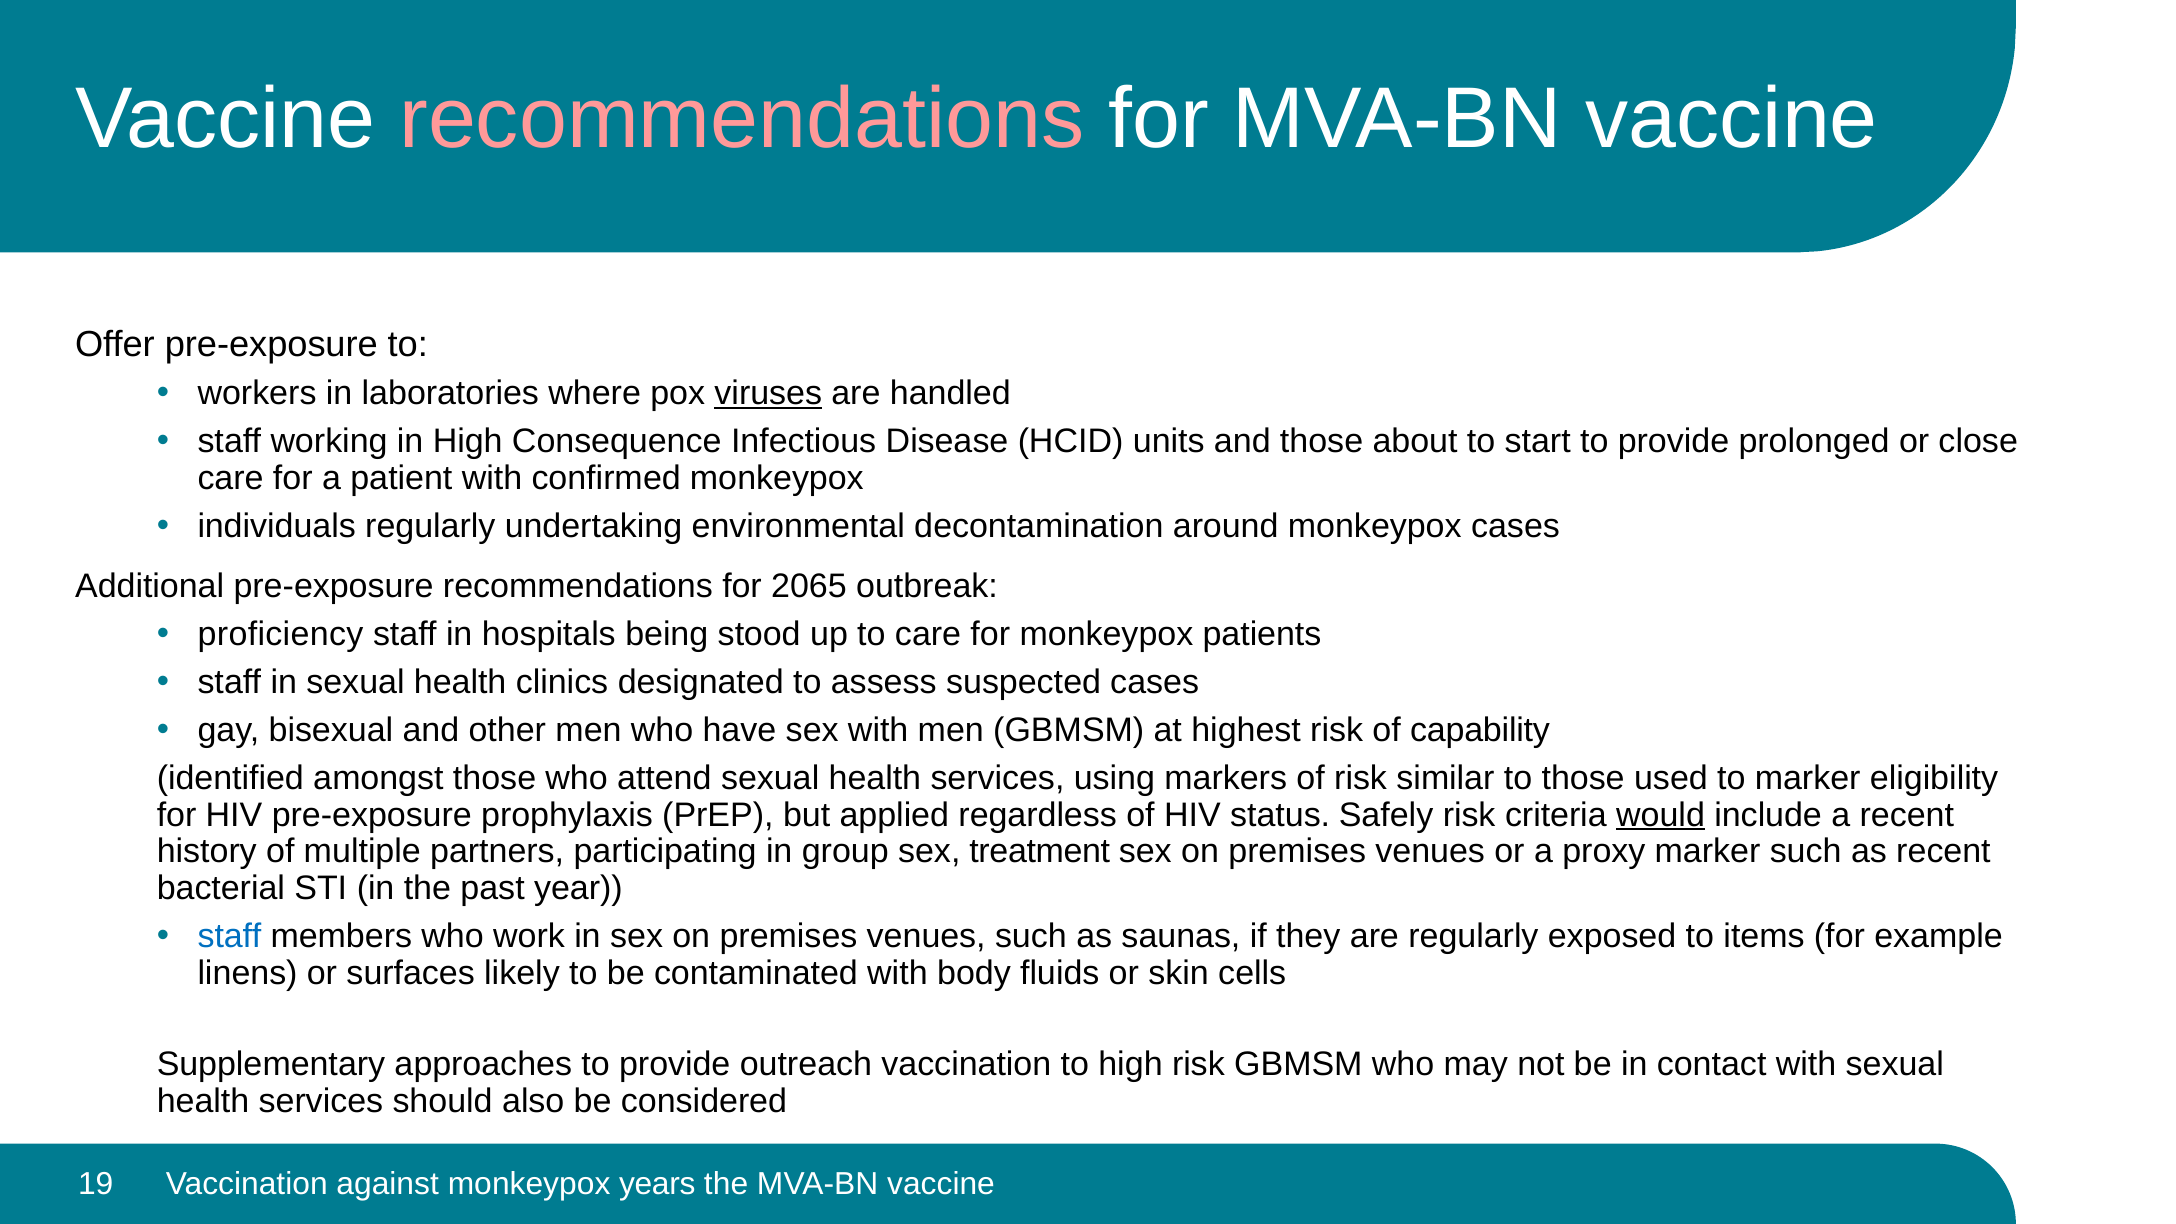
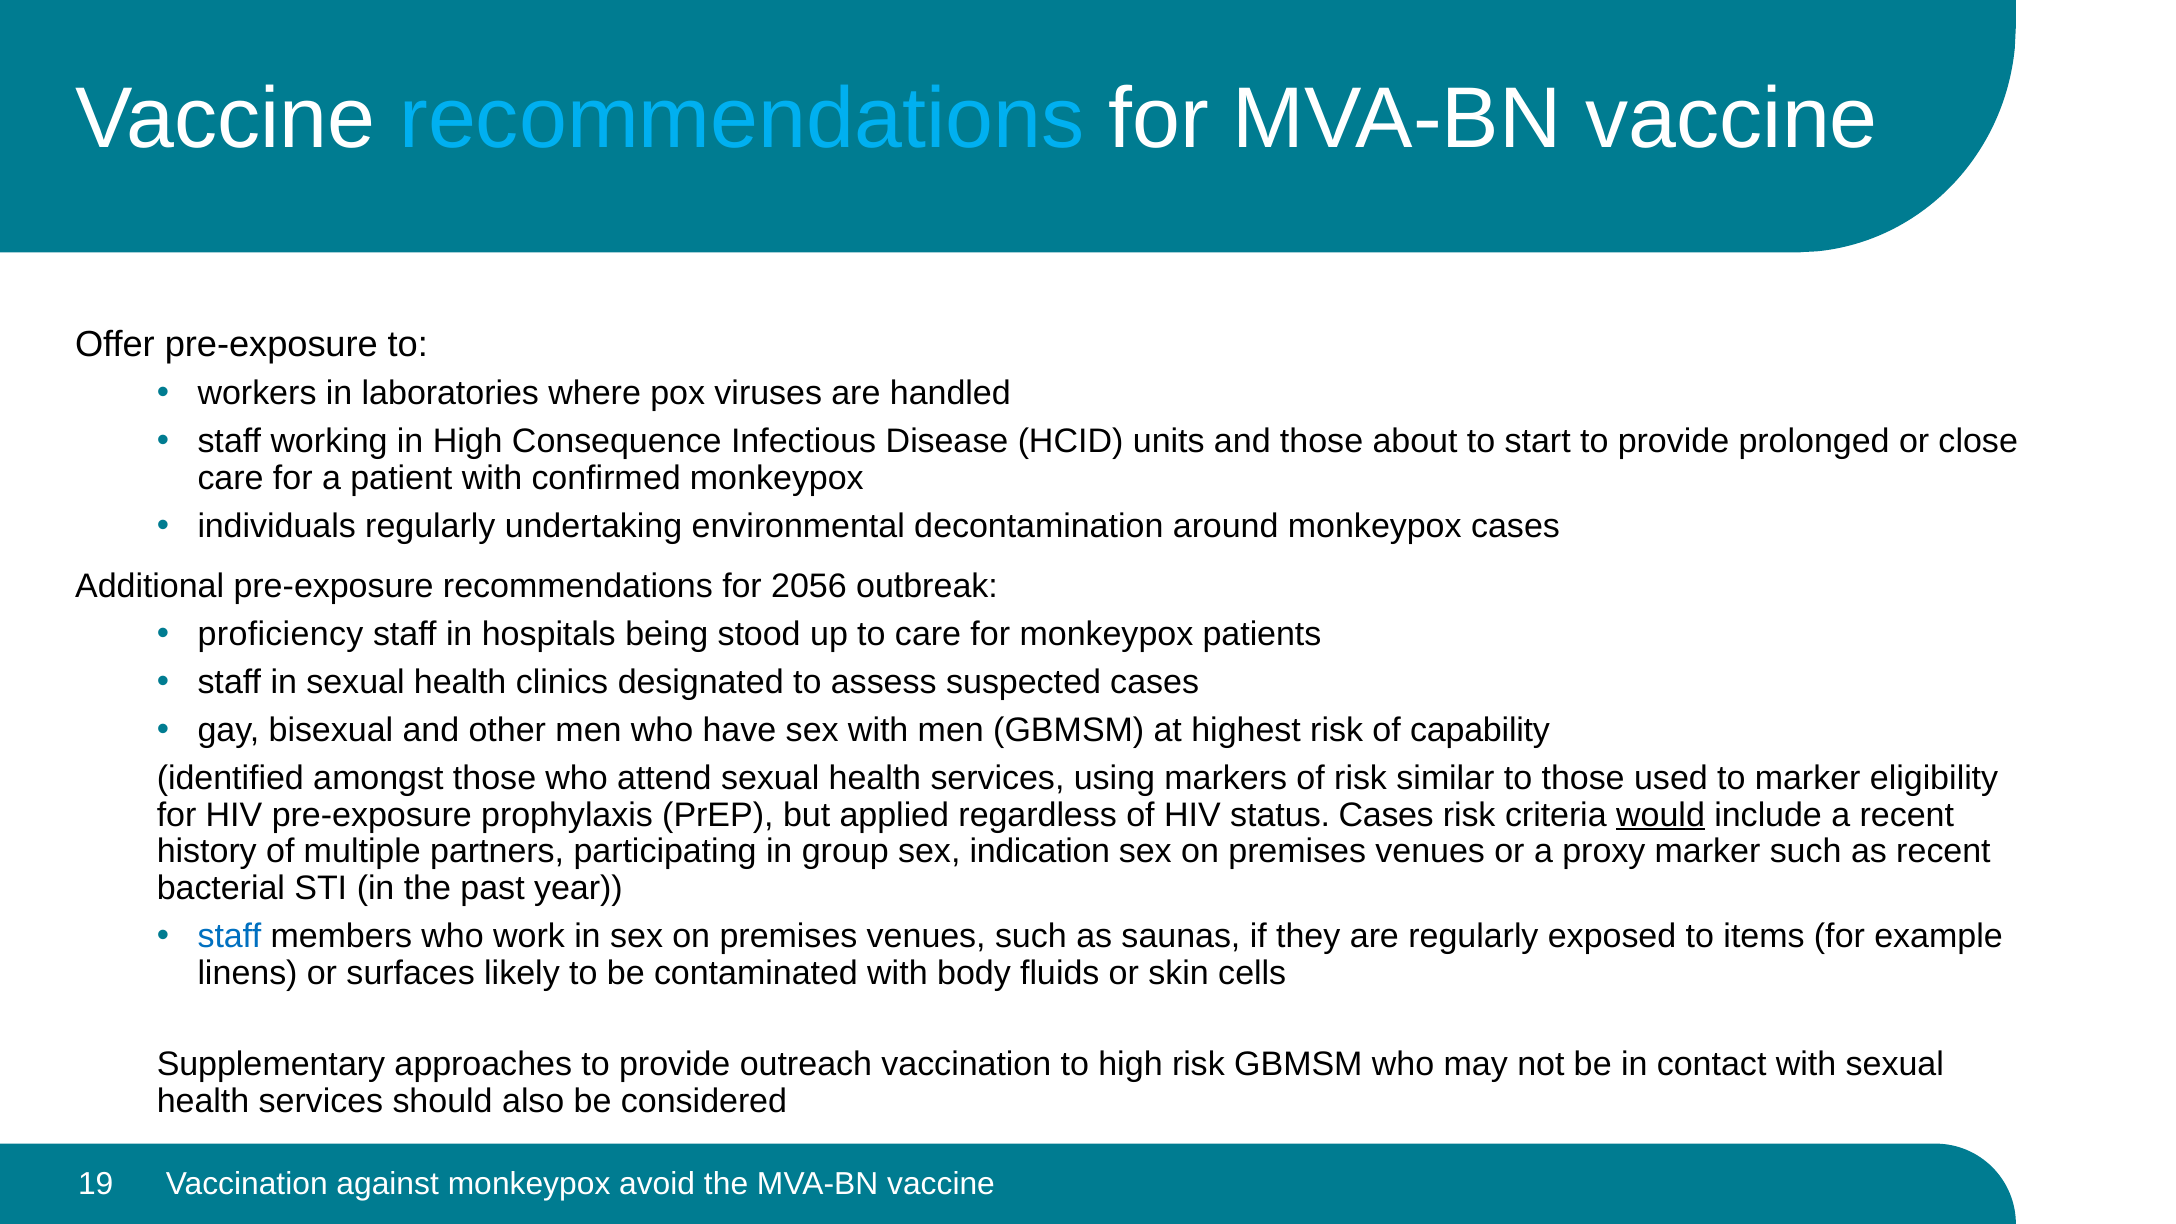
recommendations at (742, 120) colour: pink -> light blue
viruses underline: present -> none
2065: 2065 -> 2056
status Safely: Safely -> Cases
treatment: treatment -> indication
years: years -> avoid
